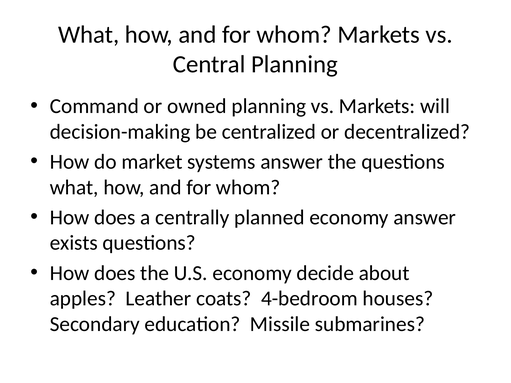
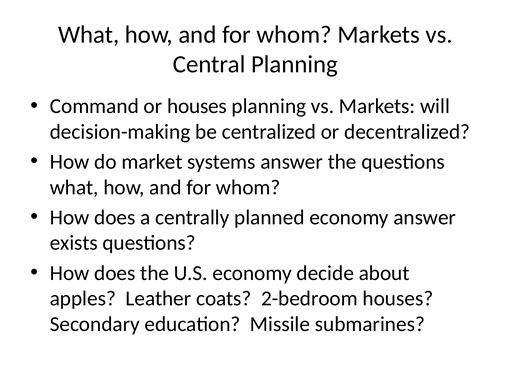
or owned: owned -> houses
4-bedroom: 4-bedroom -> 2-bedroom
